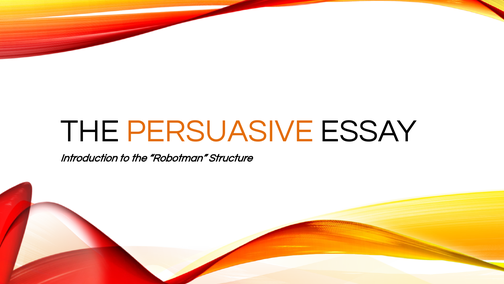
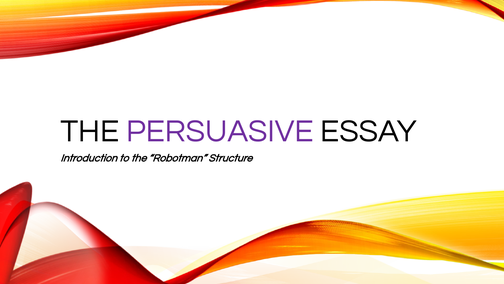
PERSUASIVE colour: orange -> purple
